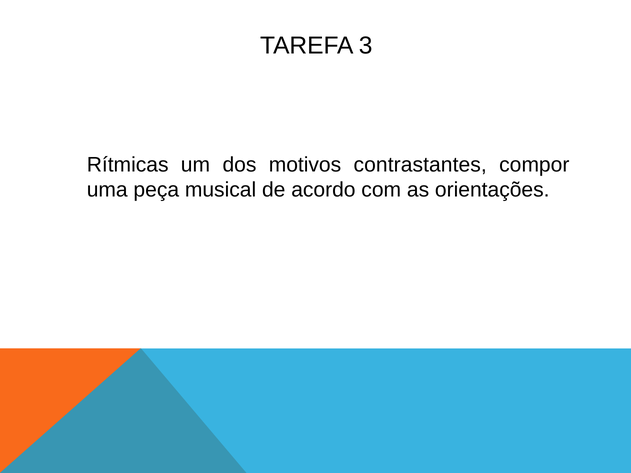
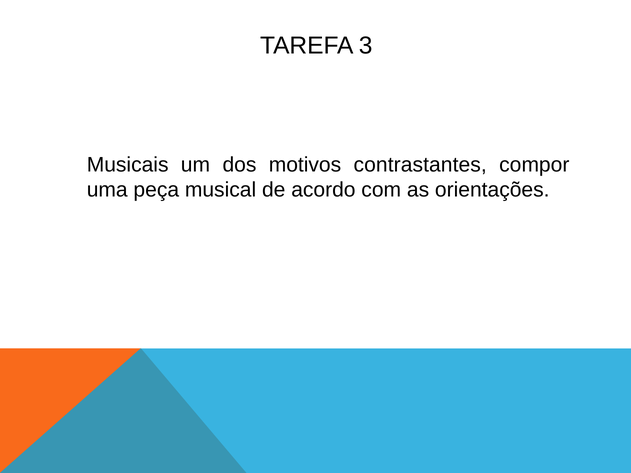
Rítmicas: Rítmicas -> Musicais
